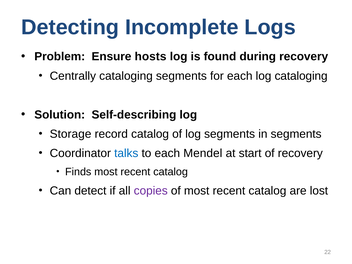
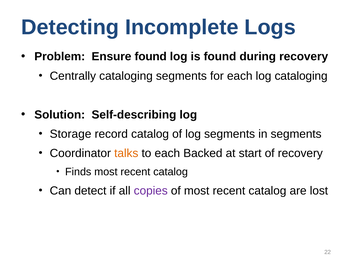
Ensure hosts: hosts -> found
talks colour: blue -> orange
Mendel: Mendel -> Backed
